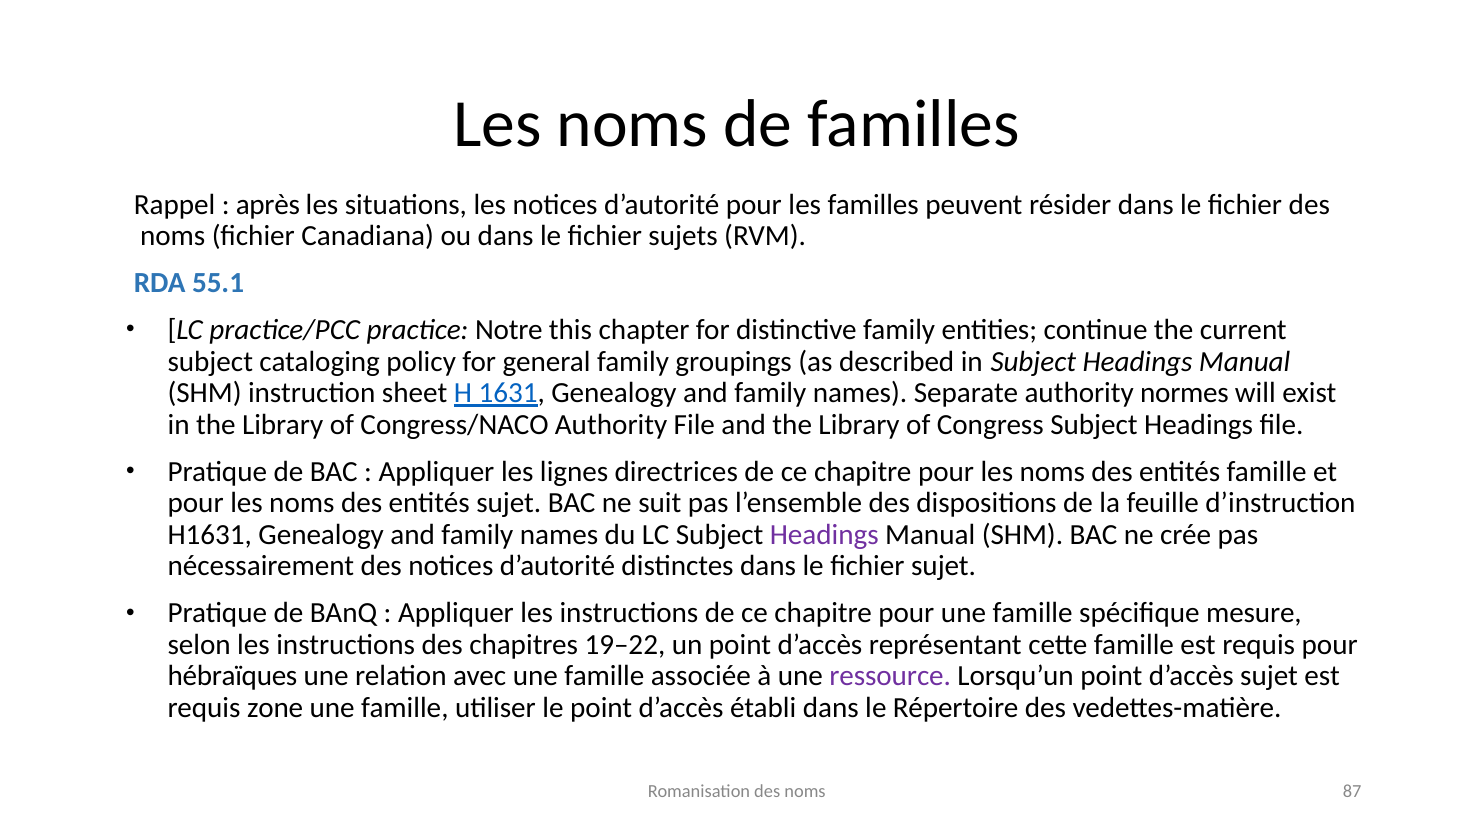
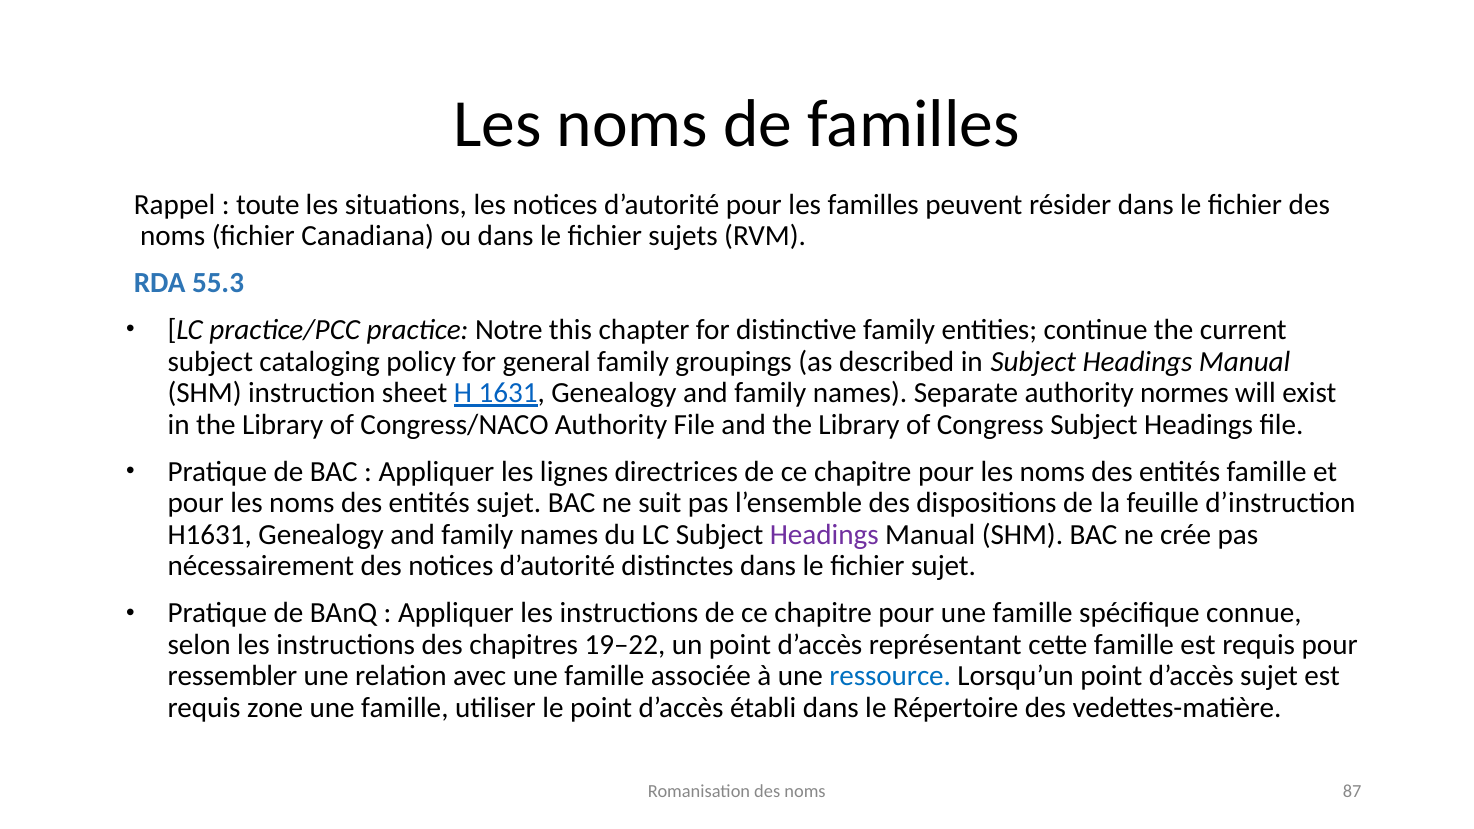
après: après -> toute
55.1: 55.1 -> 55.3
mesure: mesure -> connue
hébraïques: hébraïques -> ressembler
ressource colour: purple -> blue
